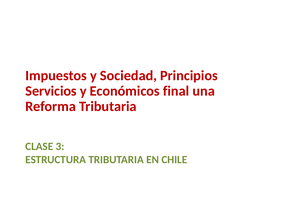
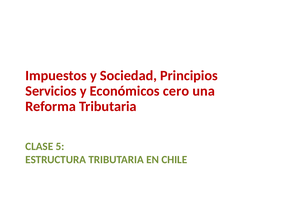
final: final -> cero
3: 3 -> 5
